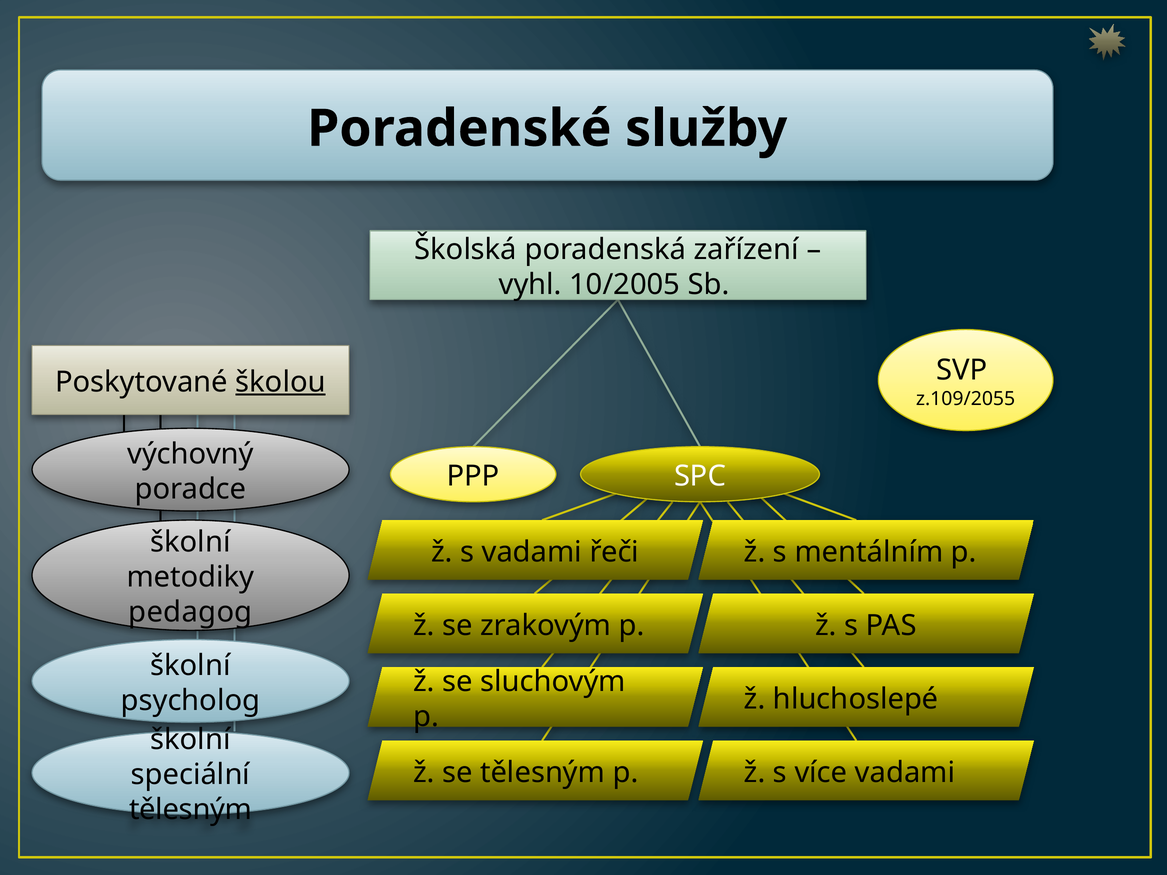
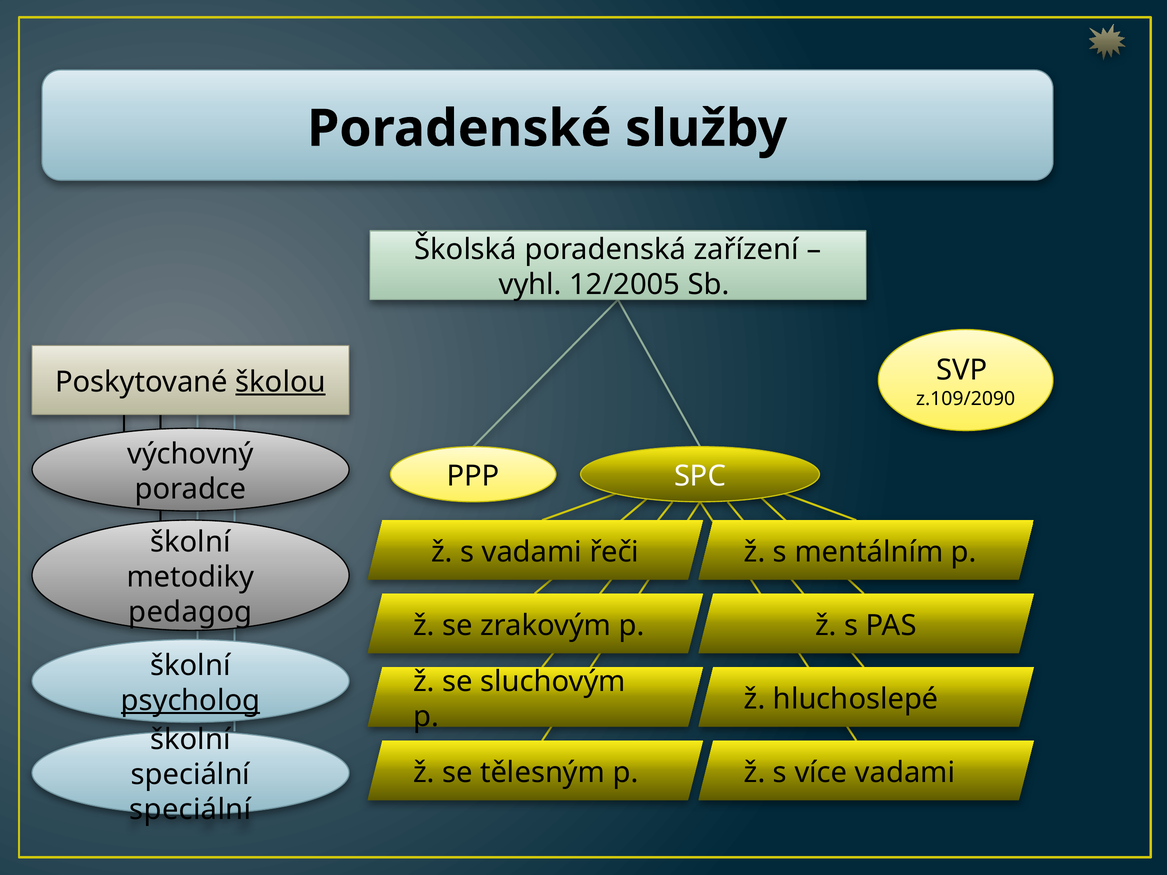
10/2005: 10/2005 -> 12/2005
z.109/2055: z.109/2055 -> z.109/2090
psycholog underline: none -> present
tělesným at (191, 810): tělesným -> speciální
